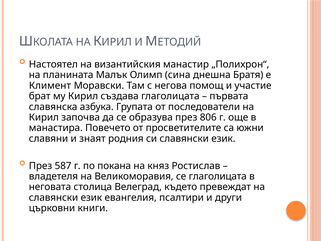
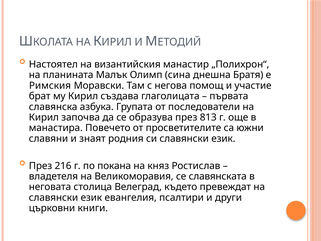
Климент: Климент -> Римския
806: 806 -> 813
587: 587 -> 216
се глаголицата: глаголицата -> славянската
